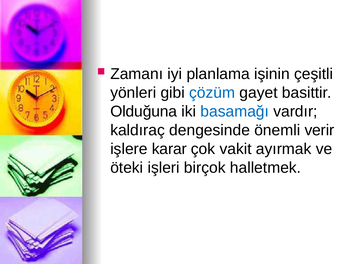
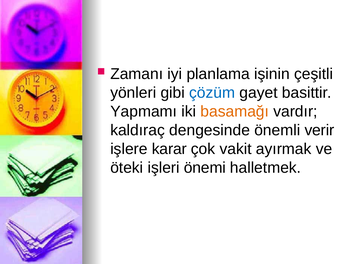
Olduğuna: Olduğuna -> Yapmamı
basamağı colour: blue -> orange
birçok: birçok -> önemi
